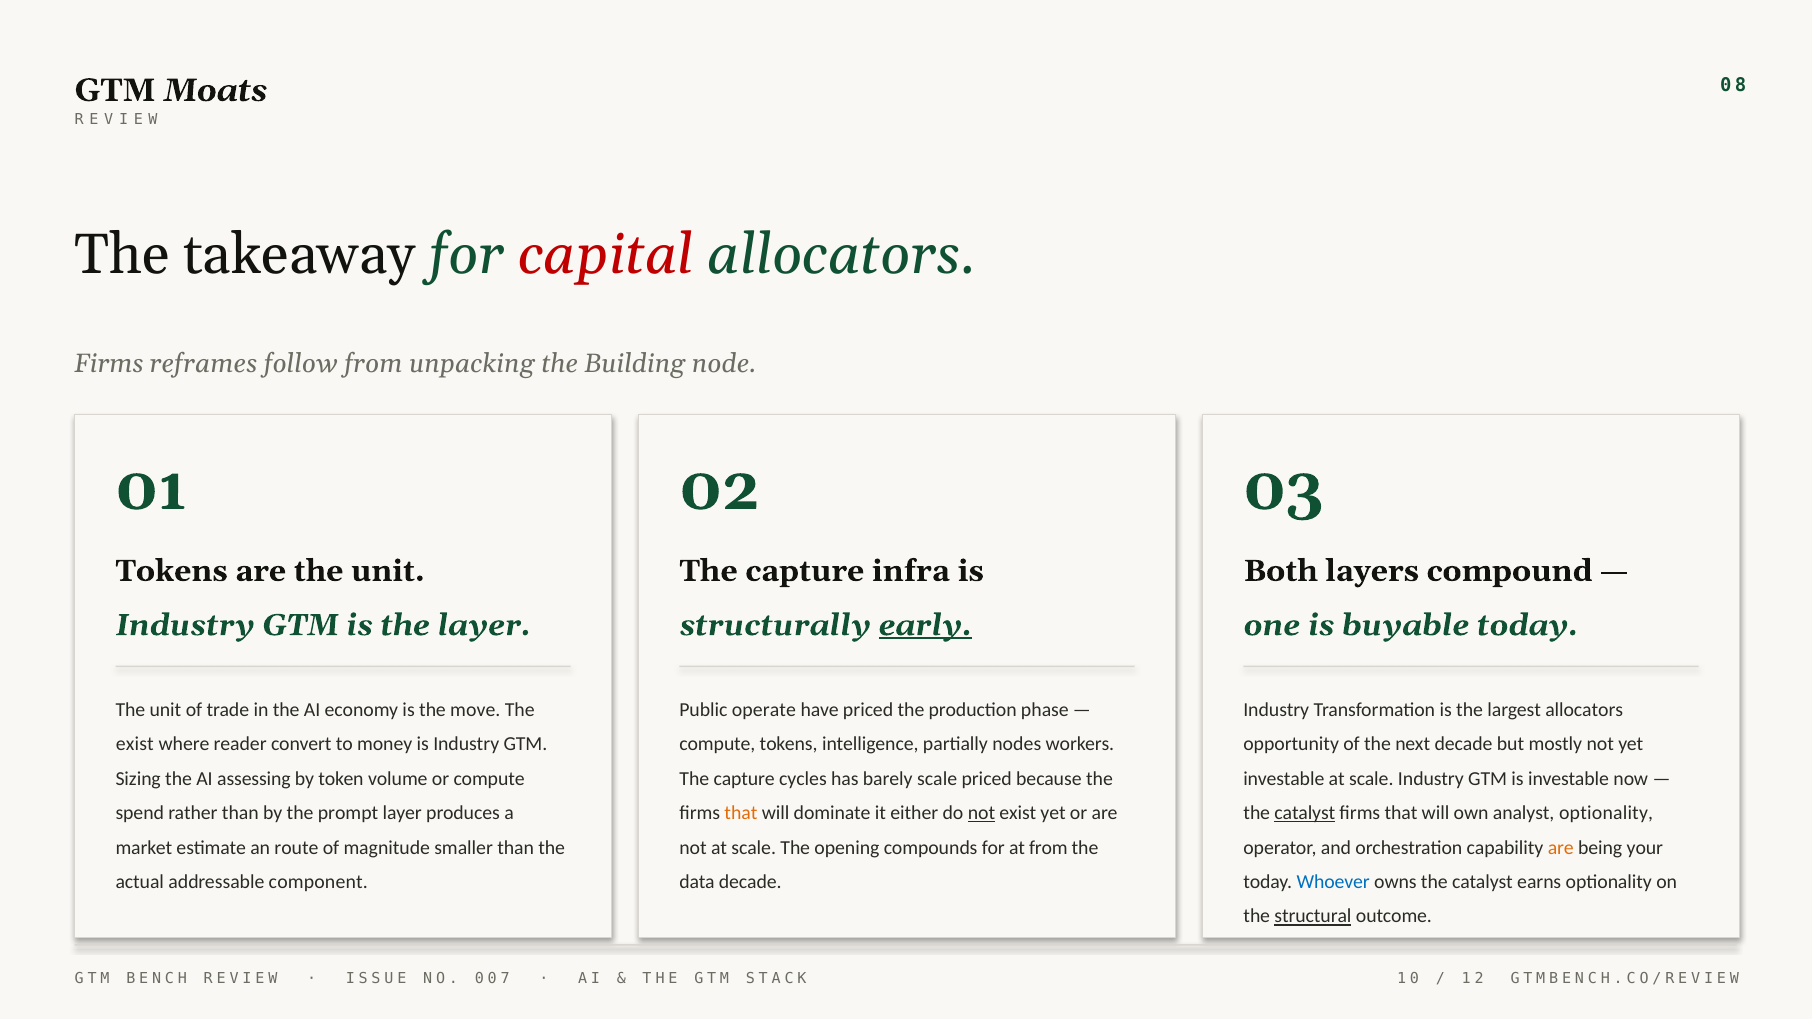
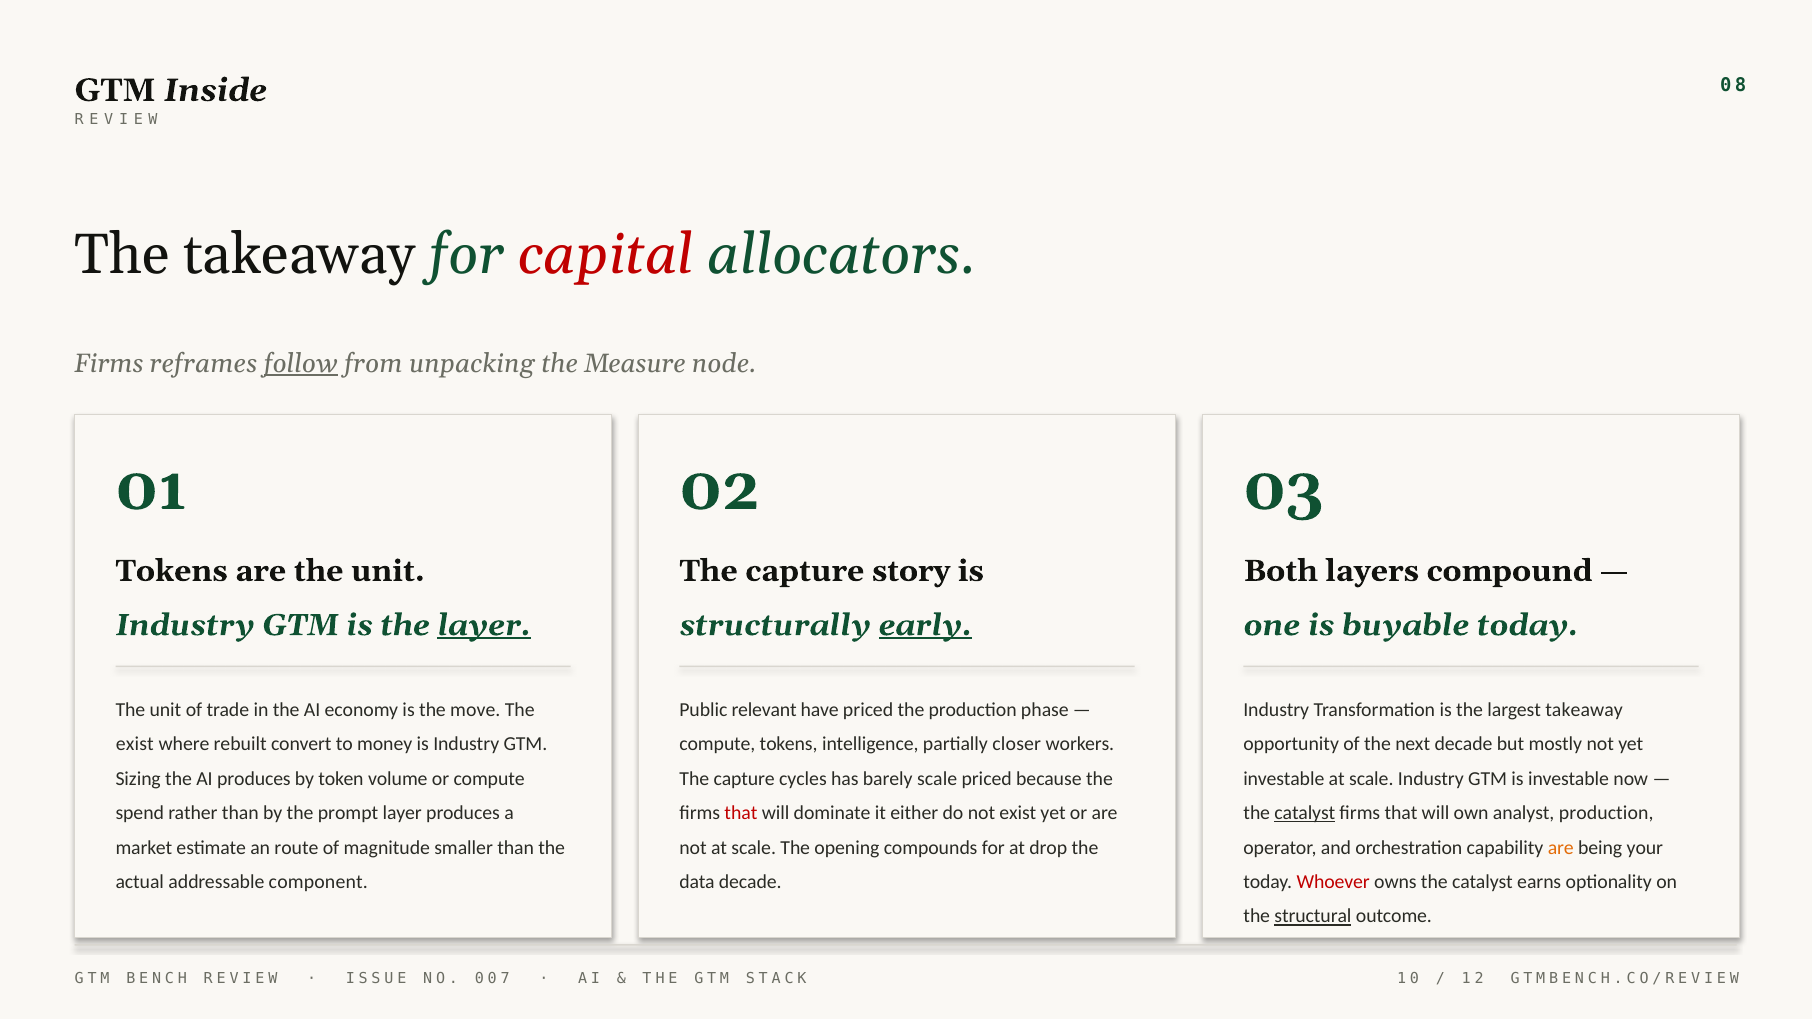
Moats: Moats -> Inside
follow underline: none -> present
Building: Building -> Measure
infra: infra -> story
layer at (484, 625) underline: none -> present
operate: operate -> relevant
largest allocators: allocators -> takeaway
reader: reader -> rebuilt
nodes: nodes -> closer
AI assessing: assessing -> produces
that at (741, 813) colour: orange -> red
not at (982, 813) underline: present -> none
analyst optionality: optionality -> production
at from: from -> drop
Whoever colour: blue -> red
